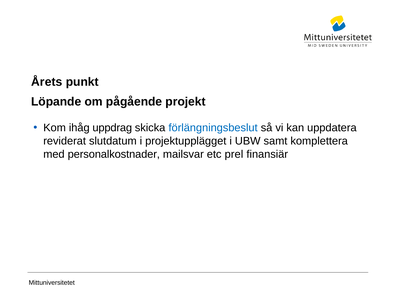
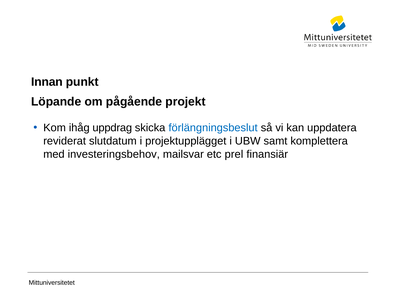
Årets: Årets -> Innan
personalkostnader: personalkostnader -> investeringsbehov
